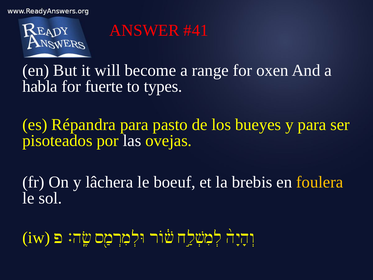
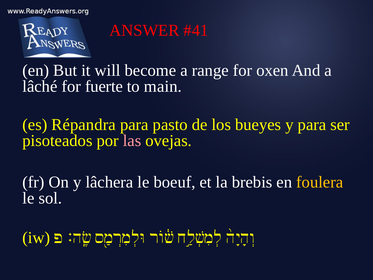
habla: habla -> lâché
types: types -> main
las colour: white -> pink
